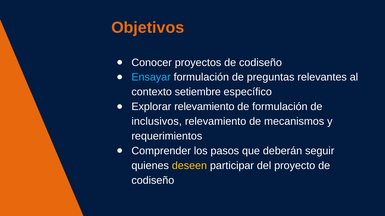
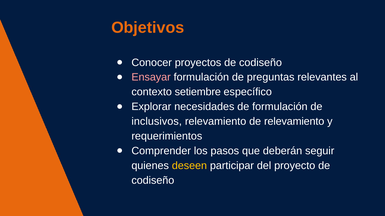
Ensayar colour: light blue -> pink
Explorar relevamiento: relevamiento -> necesidades
de mecanismos: mecanismos -> relevamiento
